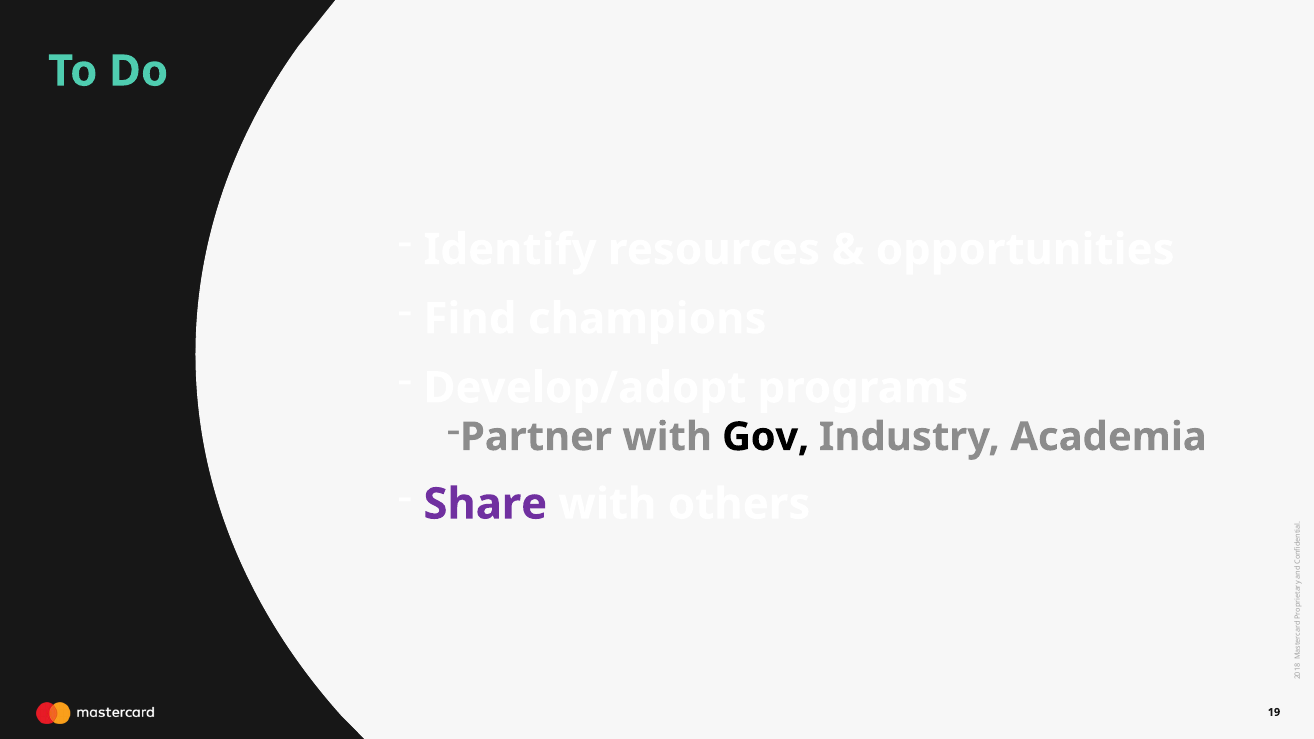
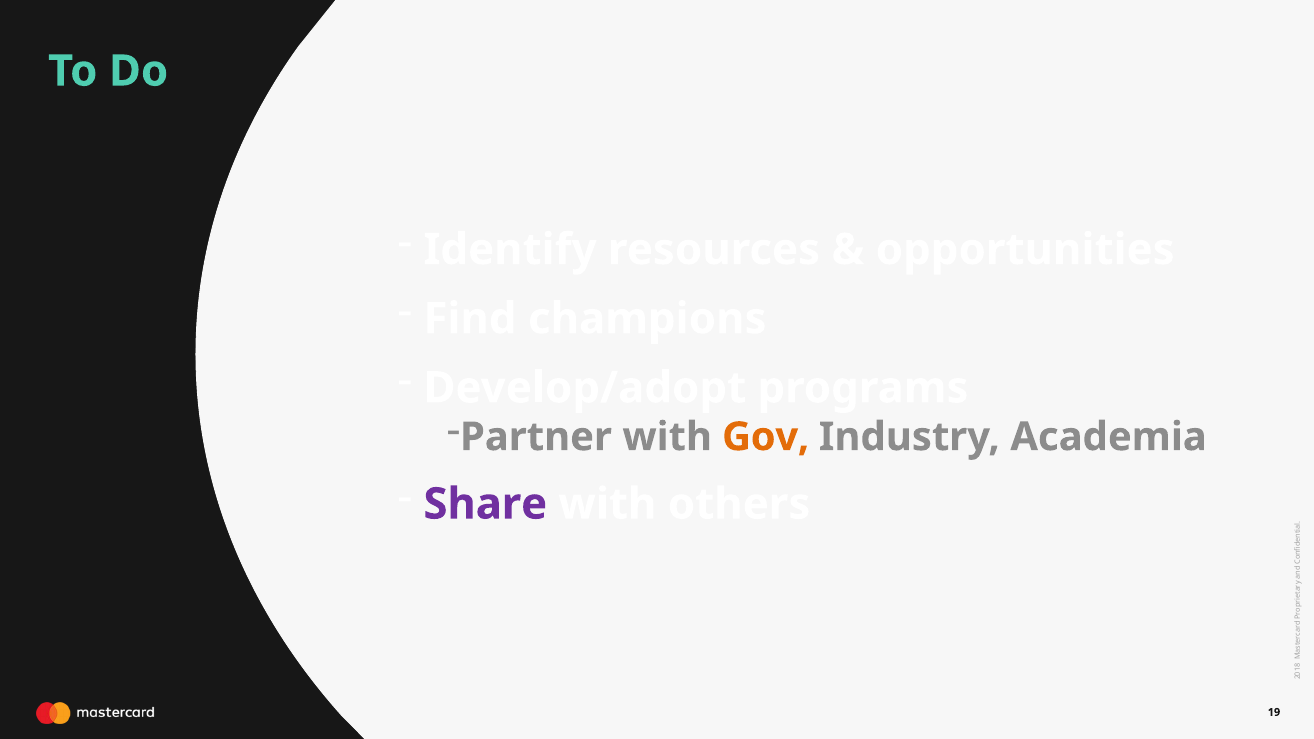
Gov colour: black -> orange
